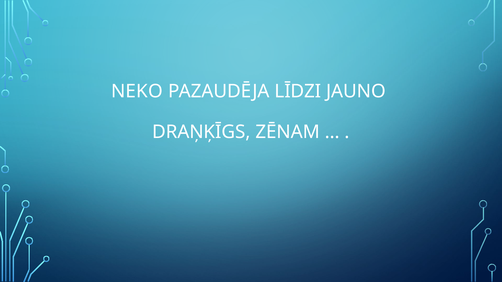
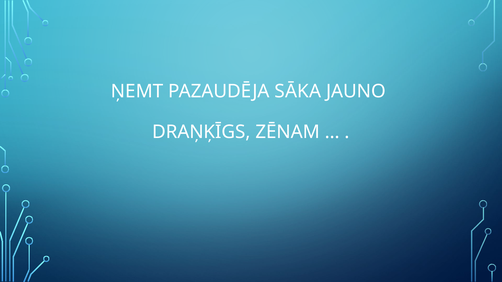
NEKO: NEKO -> ŅEMT
LĪDZI: LĪDZI -> SĀKA
